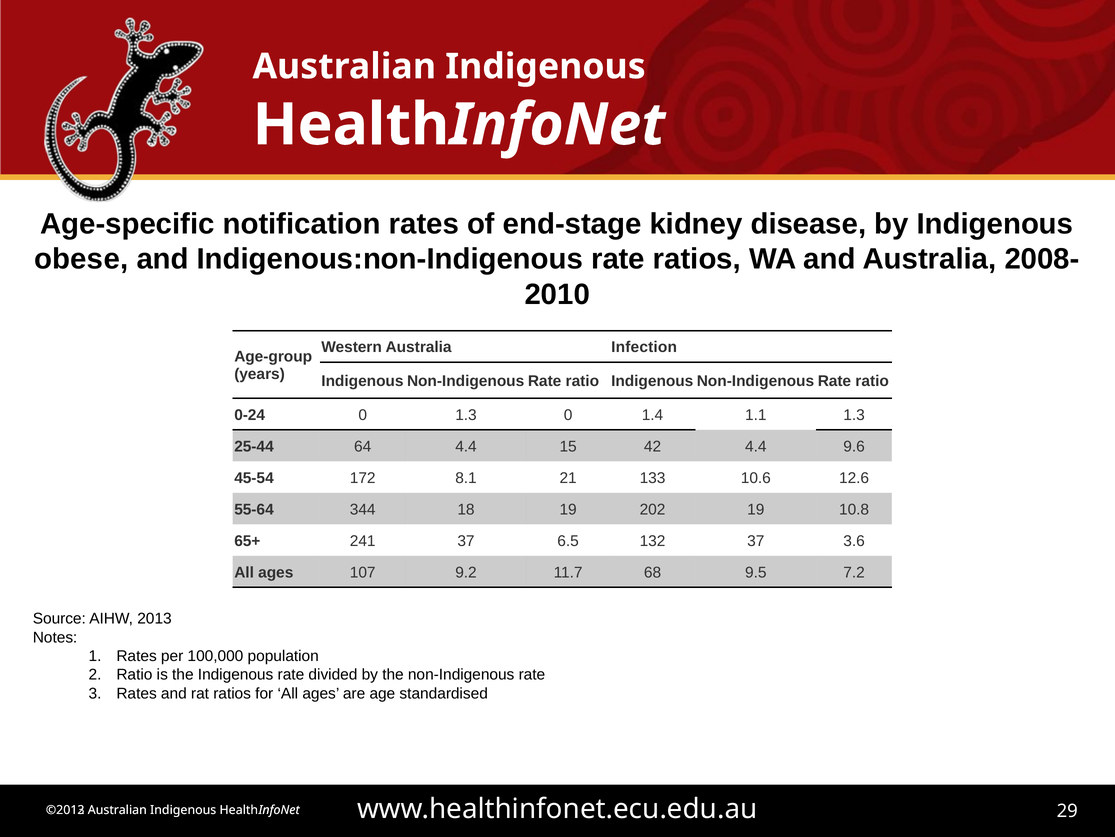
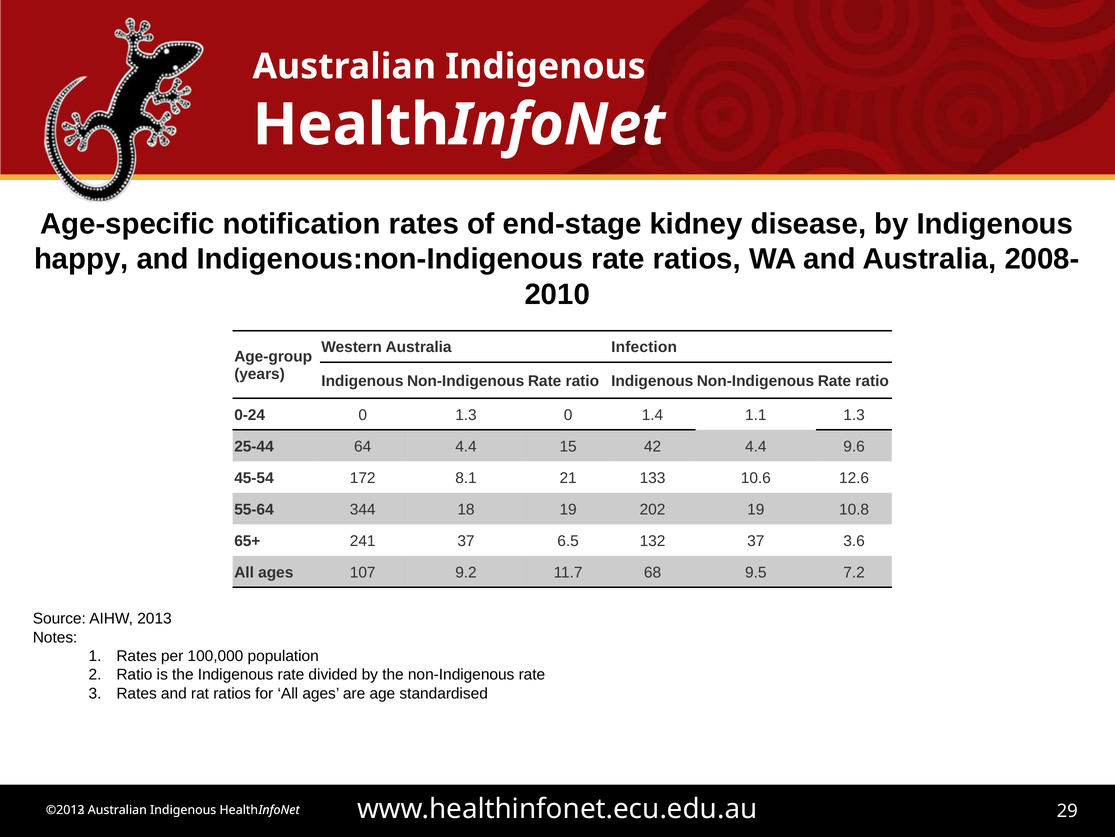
obese: obese -> happy
